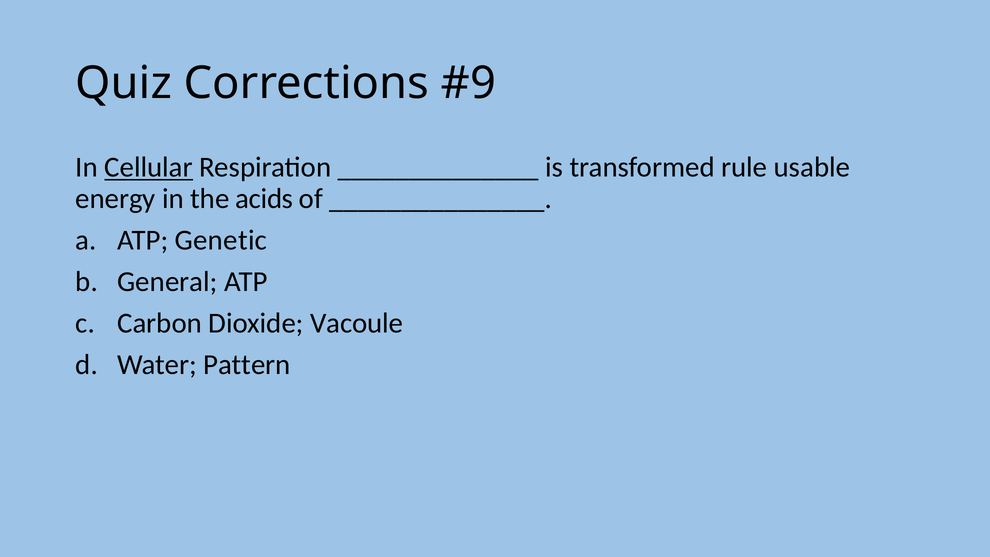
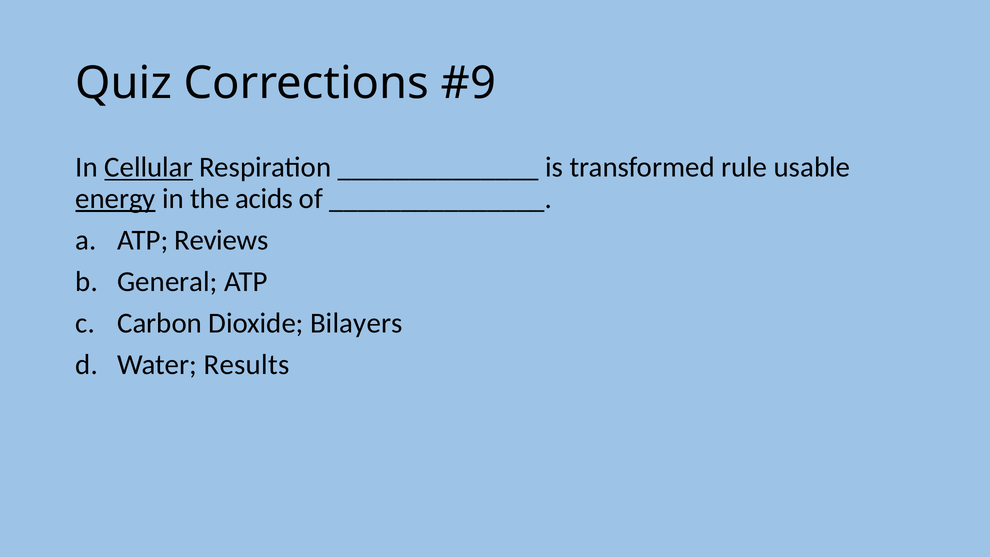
energy underline: none -> present
Genetic: Genetic -> Reviews
Vacoule: Vacoule -> Bilayers
Pattern: Pattern -> Results
